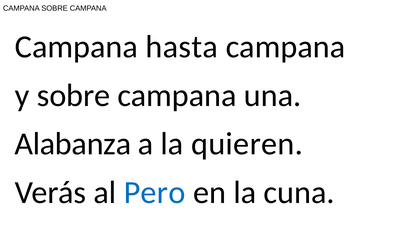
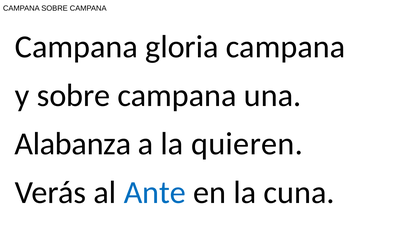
hasta: hasta -> gloria
Pero: Pero -> Ante
